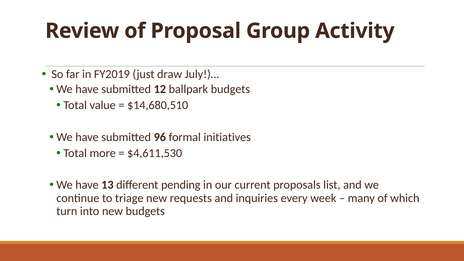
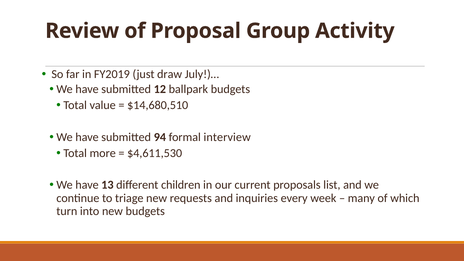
96: 96 -> 94
initiatives: initiatives -> interview
pending: pending -> children
